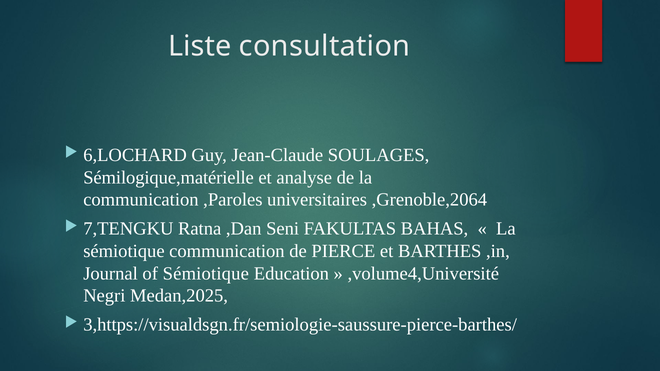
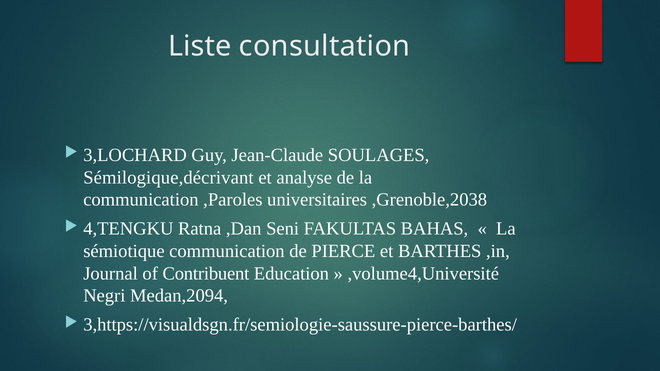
6,LOCHARD: 6,LOCHARD -> 3,LOCHARD
Sémilogique,matérielle: Sémilogique,matérielle -> Sémilogique,décrivant
,Grenoble,2064: ,Grenoble,2064 -> ,Grenoble,2038
7,TENGKU: 7,TENGKU -> 4,TENGKU
of Sémiotique: Sémiotique -> Contribuent
Medan,2025: Medan,2025 -> Medan,2094
